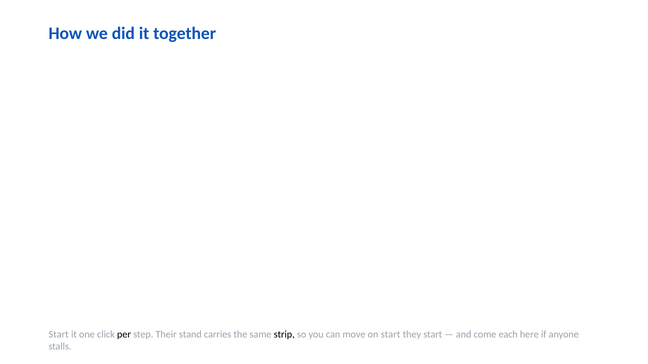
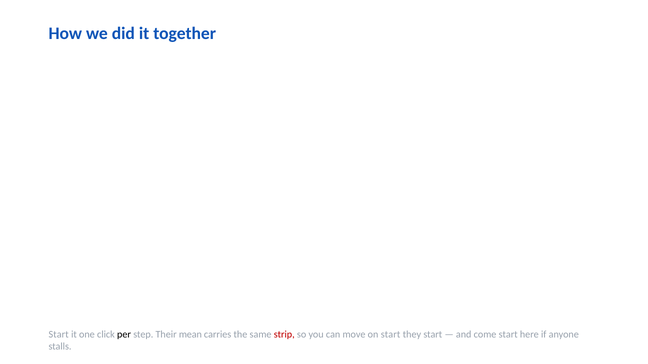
stand: stand -> mean
strip colour: black -> red
come each: each -> start
